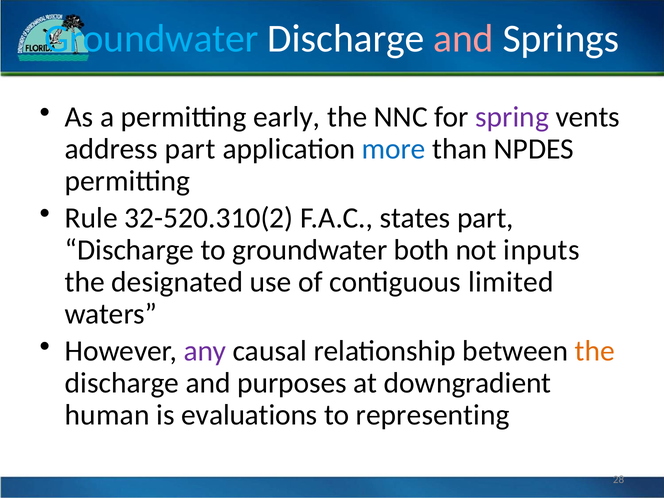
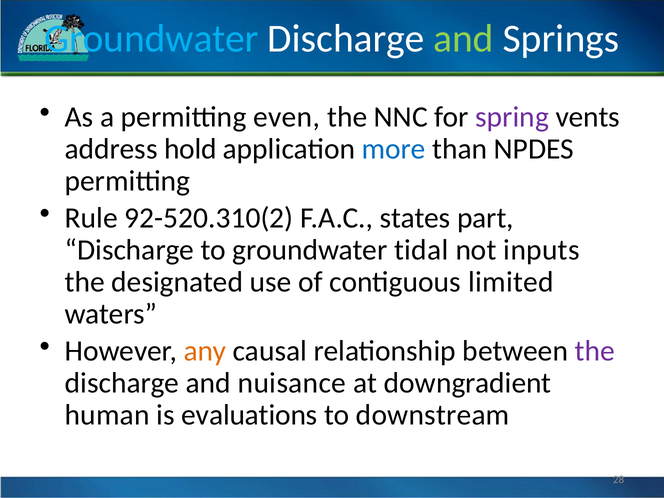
and at (463, 39) colour: pink -> light green
early: early -> even
address part: part -> hold
32-520.310(2: 32-520.310(2 -> 92-520.310(2
both: both -> tidal
any colour: purple -> orange
the at (595, 351) colour: orange -> purple
purposes: purposes -> nuisance
representing: representing -> downstream
